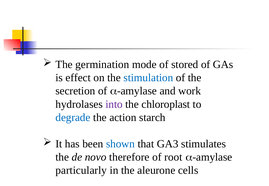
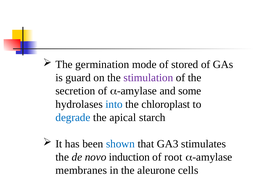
effect: effect -> guard
stimulation colour: blue -> purple
work: work -> some
into colour: purple -> blue
action: action -> apical
therefore: therefore -> induction
particularly: particularly -> membranes
